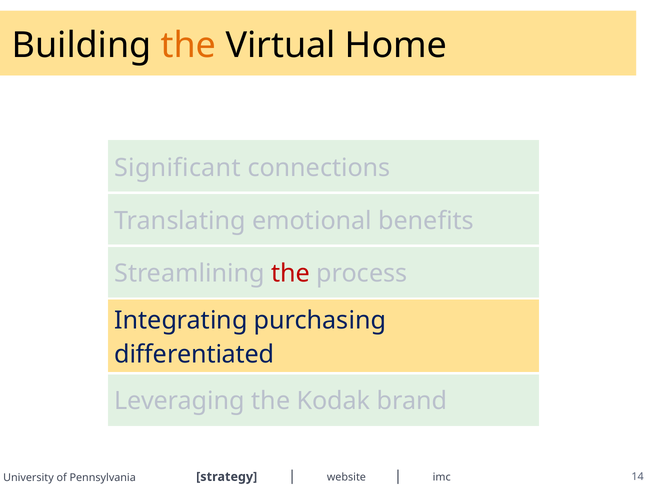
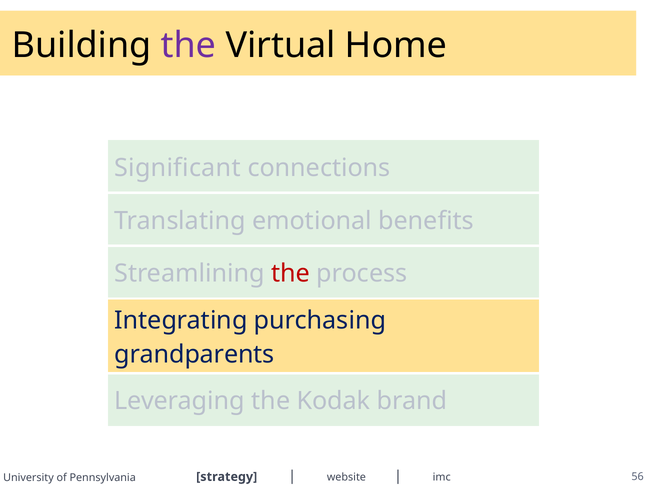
the at (188, 46) colour: orange -> purple
differentiated: differentiated -> grandparents
14: 14 -> 56
